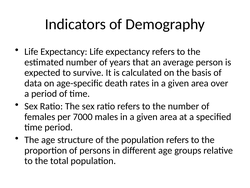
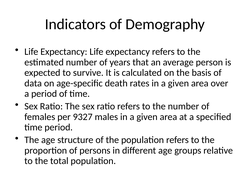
7000: 7000 -> 9327
